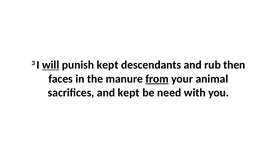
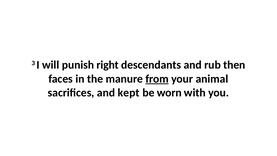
will underline: present -> none
punish kept: kept -> right
need: need -> worn
